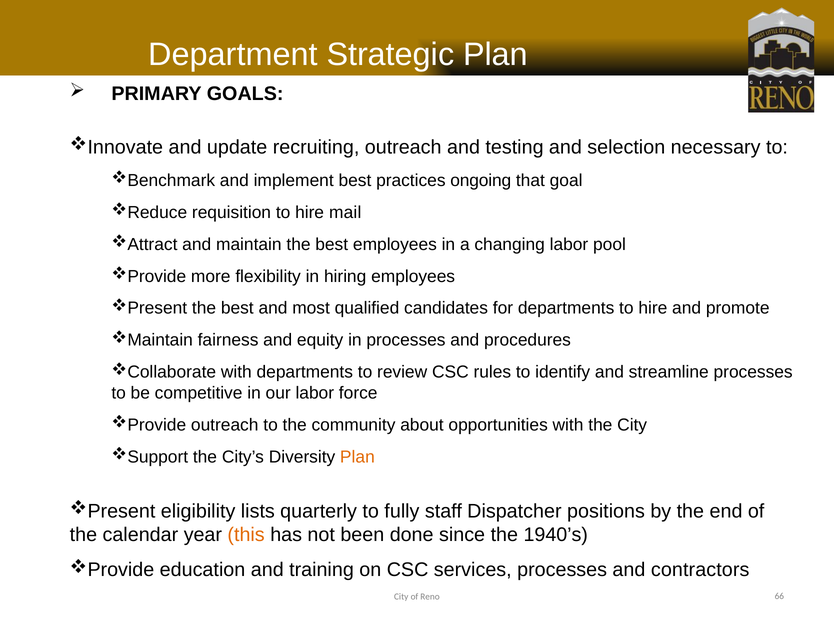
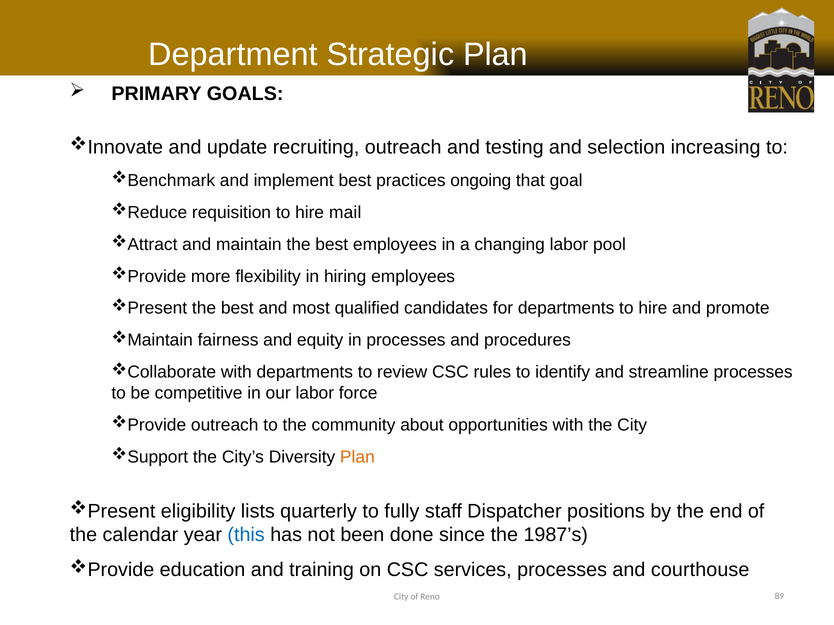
necessary: necessary -> increasing
this colour: orange -> blue
1940’s: 1940’s -> 1987’s
contractors: contractors -> courthouse
66: 66 -> 89
